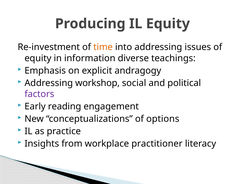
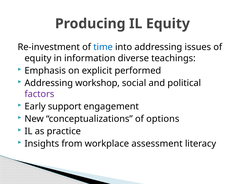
time colour: orange -> blue
andragogy: andragogy -> performed
reading: reading -> support
practitioner: practitioner -> assessment
